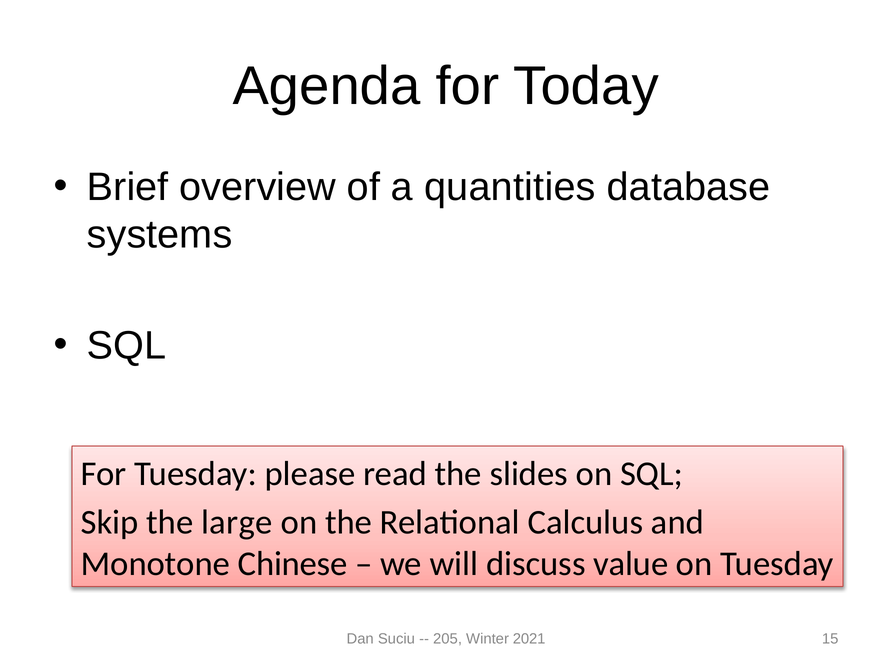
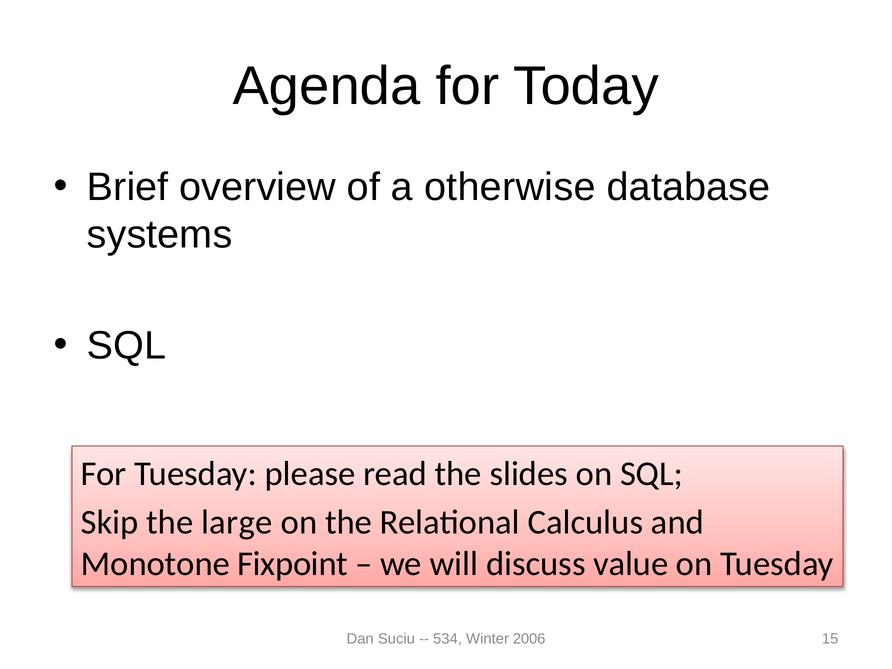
quantities: quantities -> otherwise
Chinese: Chinese -> Fixpoint
205: 205 -> 534
2021: 2021 -> 2006
